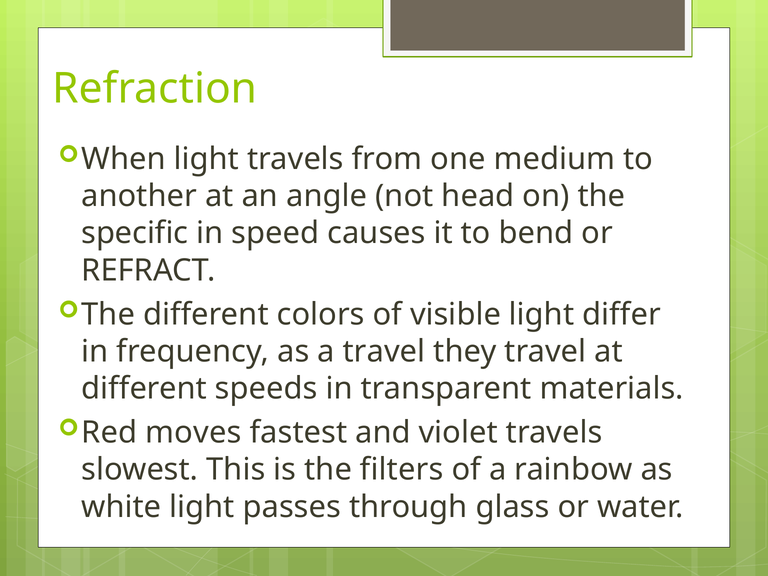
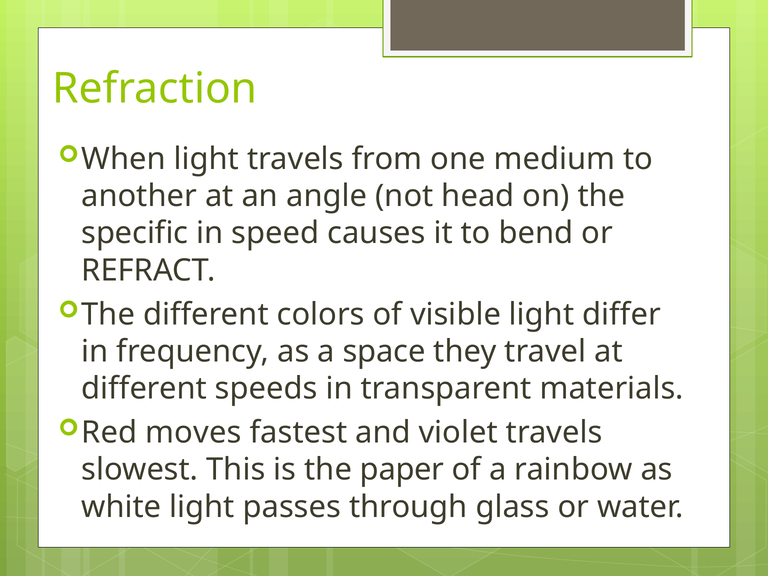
a travel: travel -> space
filters: filters -> paper
